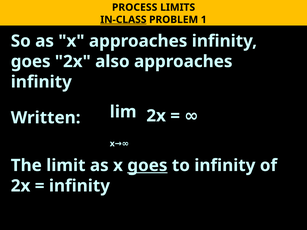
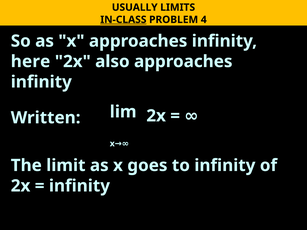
PROCESS: PROCESS -> USUALLY
1: 1 -> 4
goes at (31, 62): goes -> here
goes at (147, 166) underline: present -> none
